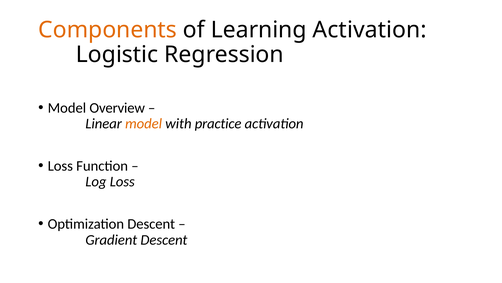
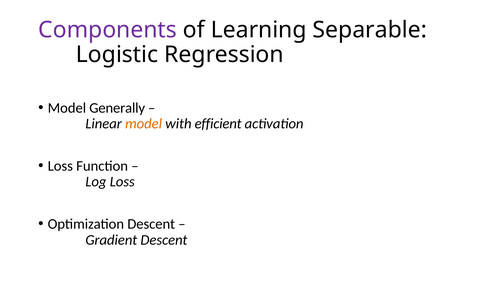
Components colour: orange -> purple
Learning Activation: Activation -> Separable
Overview: Overview -> Generally
practice: practice -> efficient
